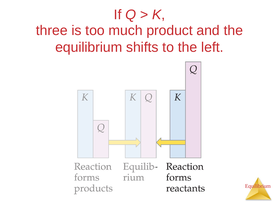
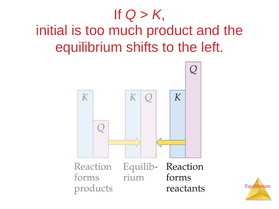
three: three -> initial
